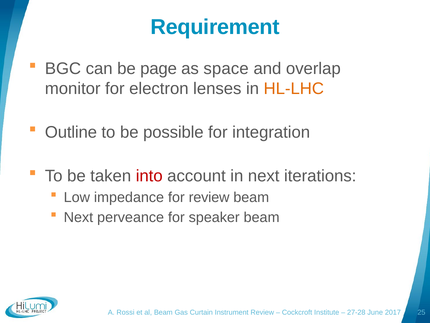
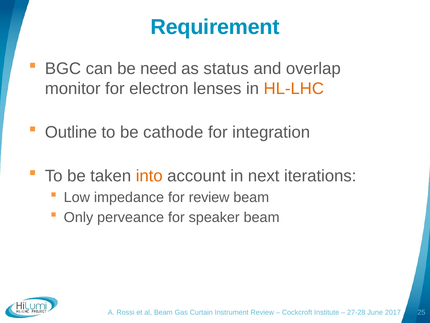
page: page -> need
space: space -> status
possible: possible -> cathode
into colour: red -> orange
Next at (78, 217): Next -> Only
